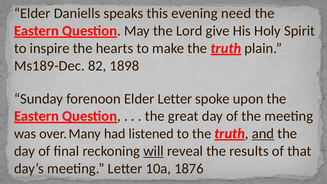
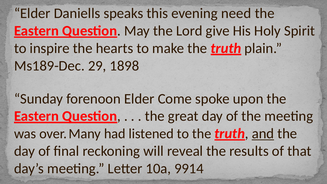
82: 82 -> 29
Elder Letter: Letter -> Come
will underline: present -> none
1876: 1876 -> 9914
